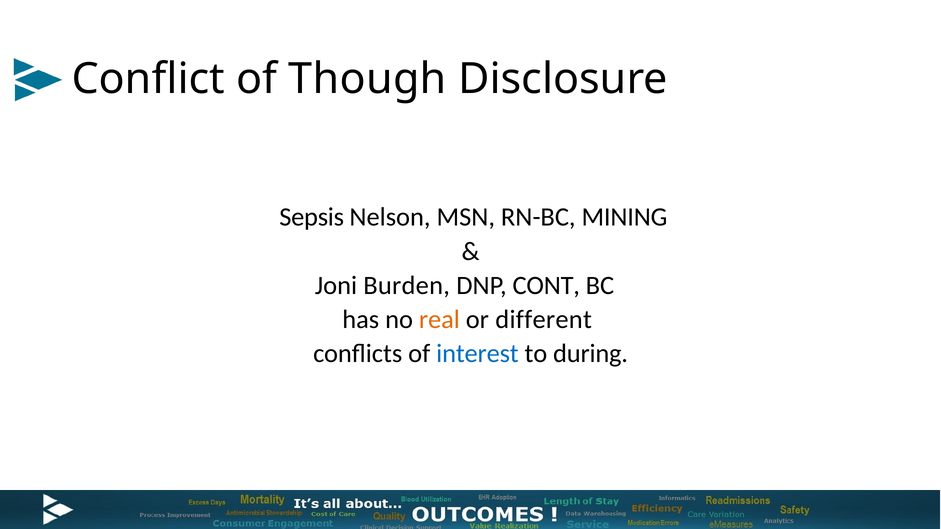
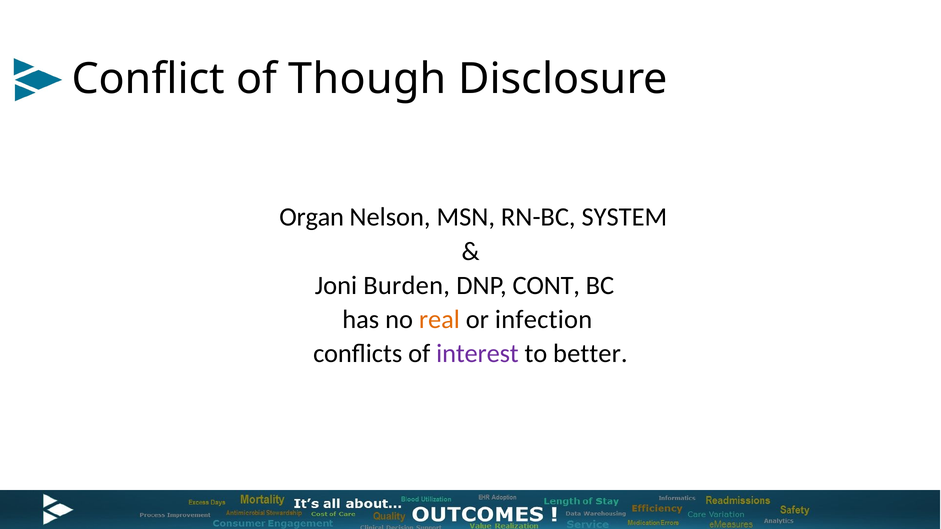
Sepsis: Sepsis -> Organ
MINING: MINING -> SYSTEM
different: different -> infection
interest colour: blue -> purple
during: during -> better
